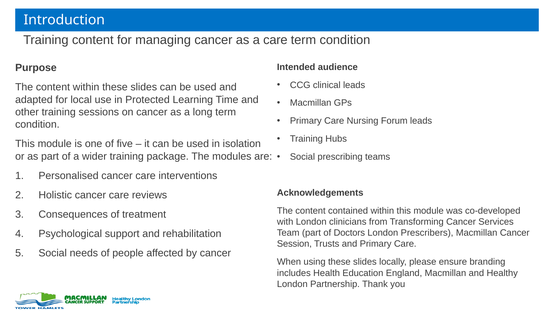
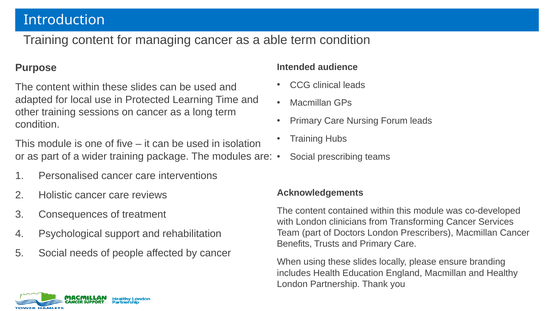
a care: care -> able
Session: Session -> Benefits
